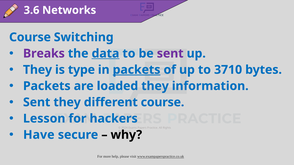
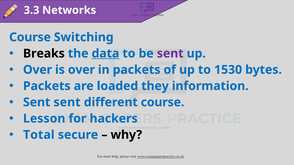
3.6: 3.6 -> 3.3
Breaks colour: purple -> black
They at (38, 70): They -> Over
is type: type -> over
packets at (137, 70) underline: present -> none
3710: 3710 -> 1530
Sent they: they -> sent
Have: Have -> Total
